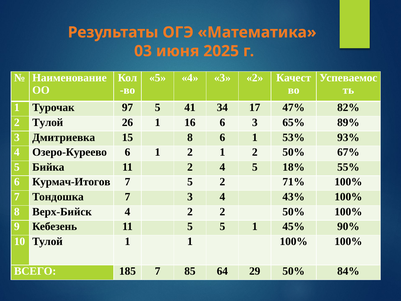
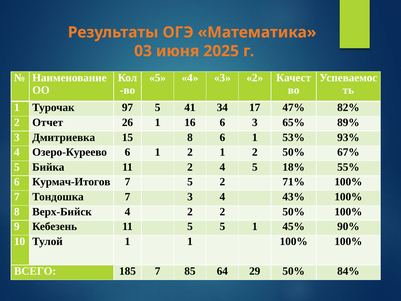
2 Тулой: Тулой -> Отчет
